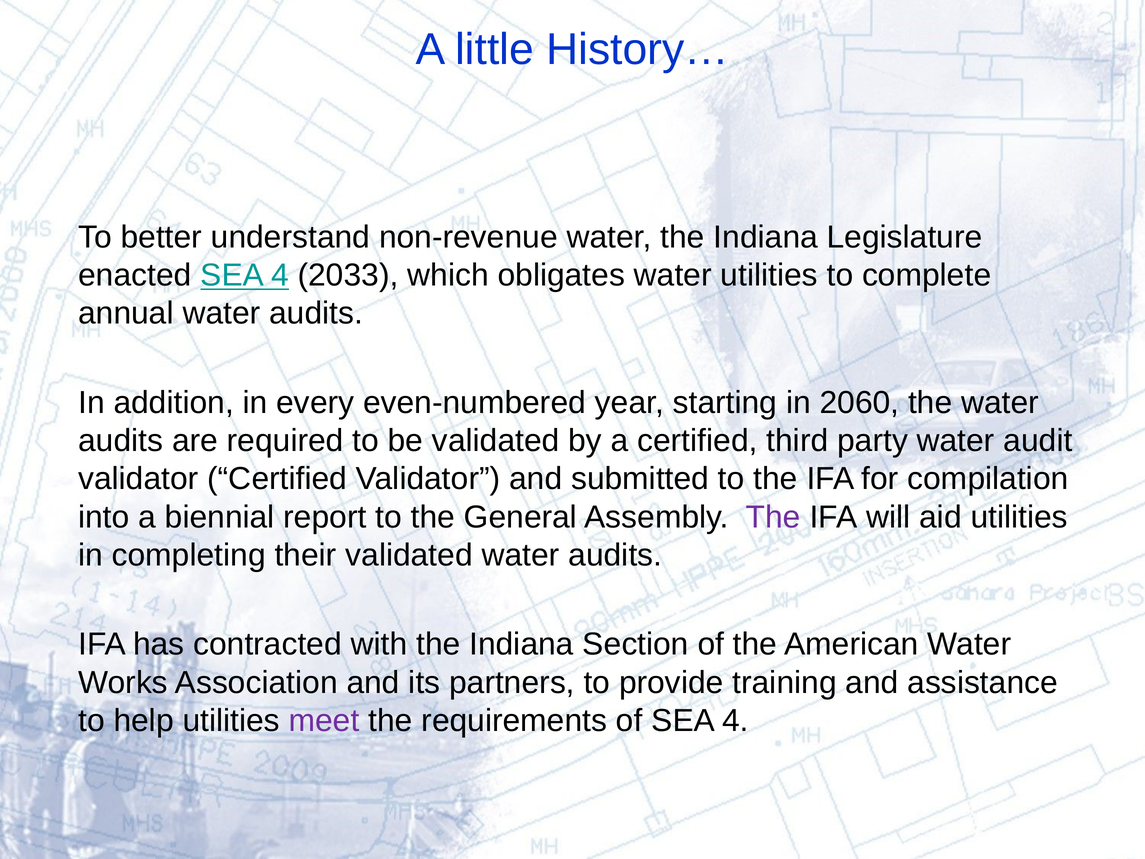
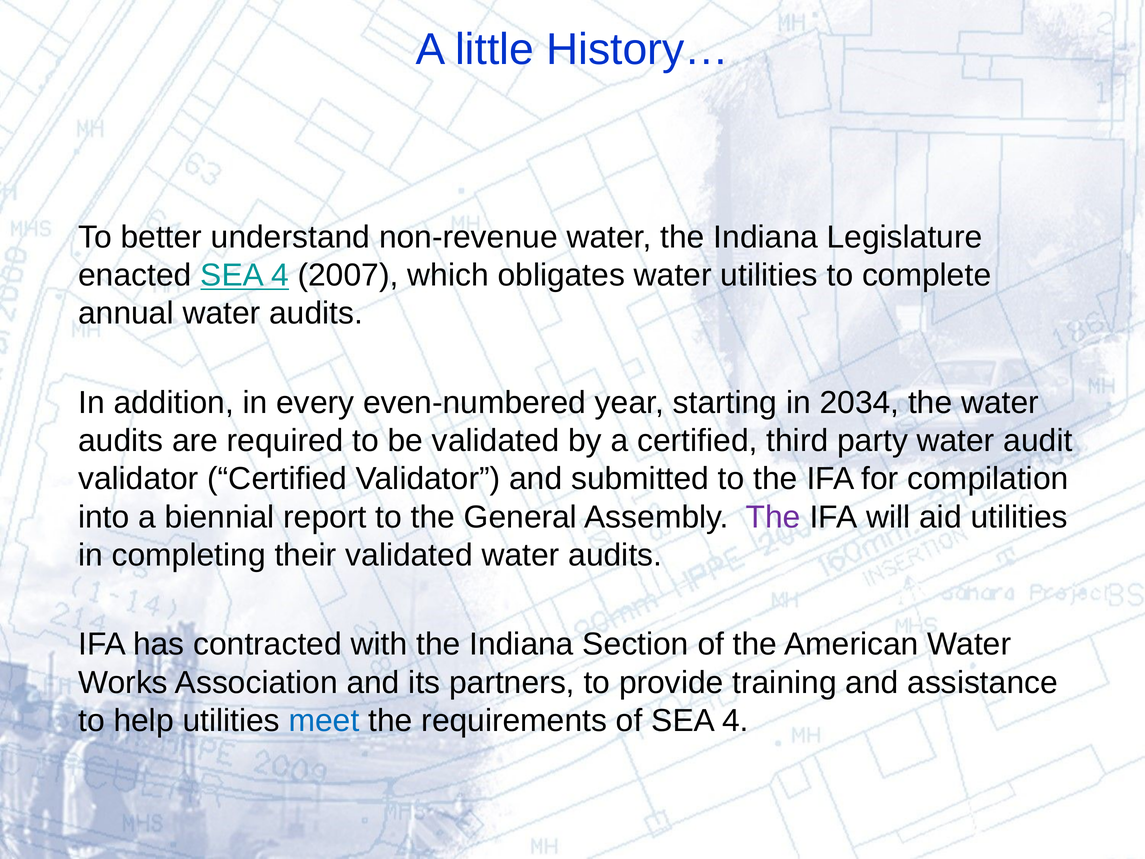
2033: 2033 -> 2007
2060: 2060 -> 2034
meet colour: purple -> blue
